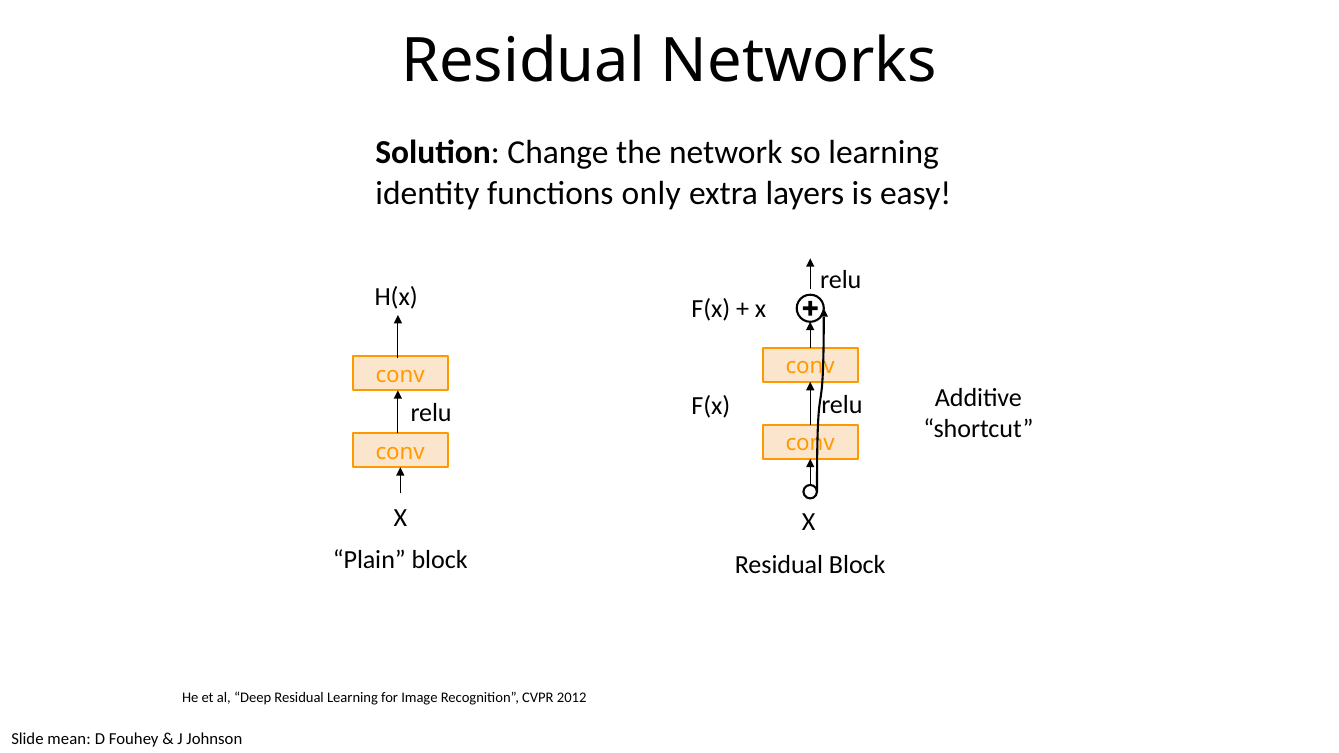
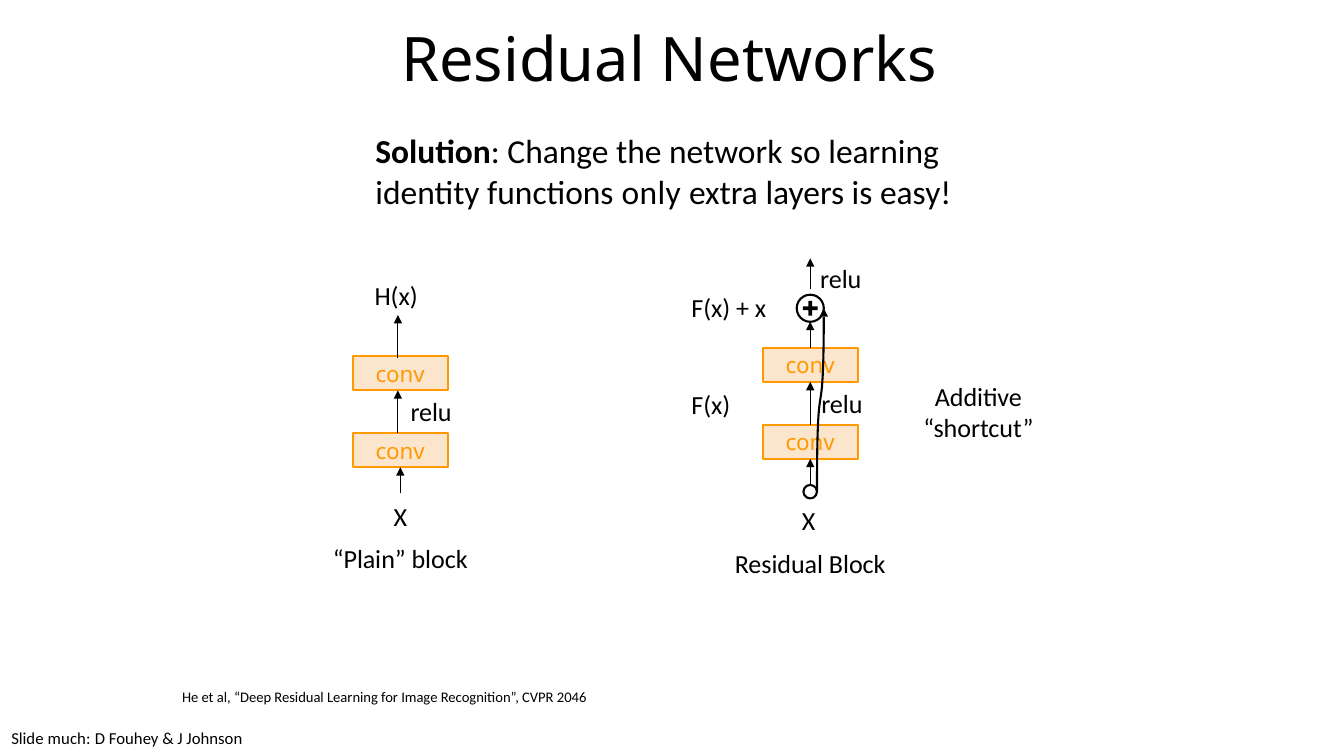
2012: 2012 -> 2046
mean: mean -> much
